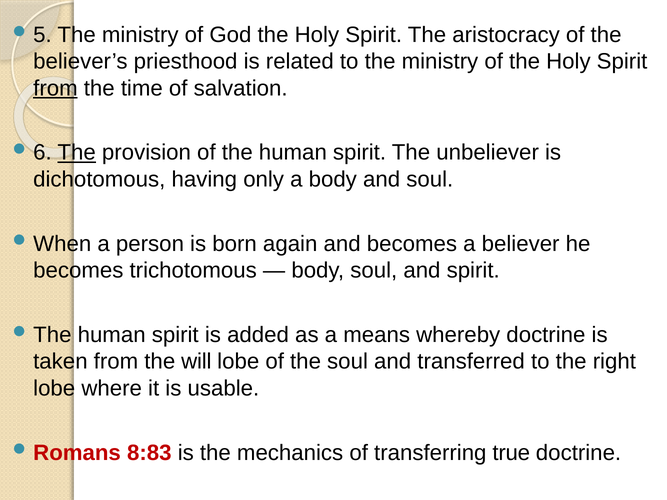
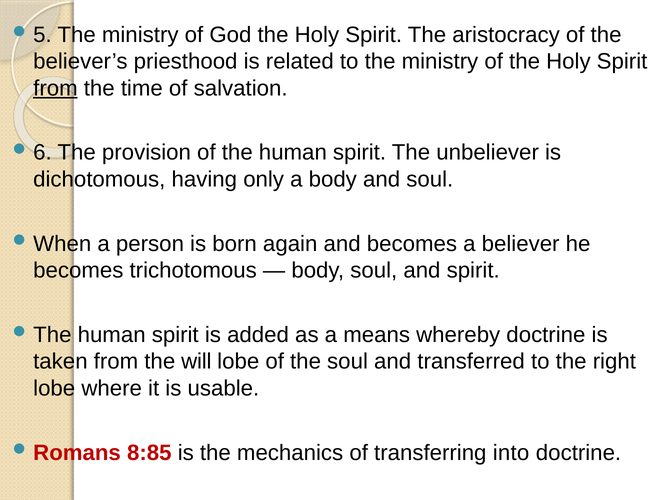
The at (77, 153) underline: present -> none
8:83: 8:83 -> 8:85
true: true -> into
